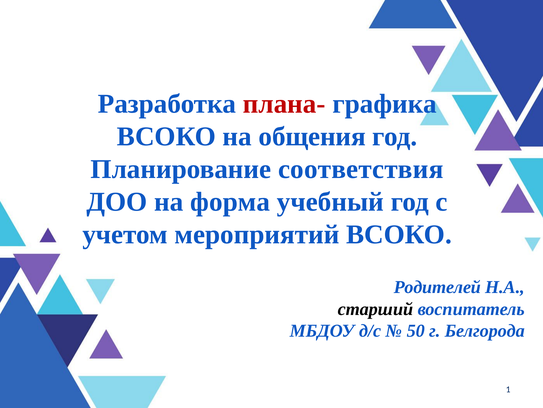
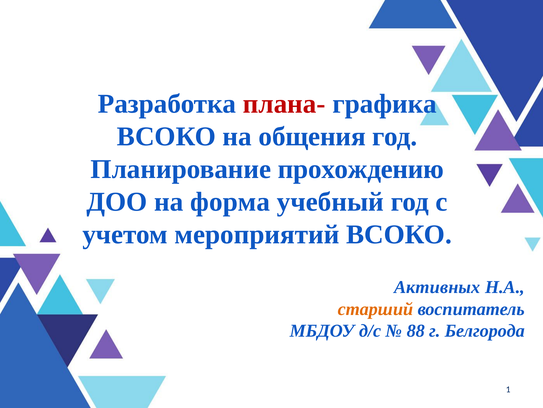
соответствия: соответствия -> прохождению
Родителей: Родителей -> Активных
старший colour: black -> orange
50: 50 -> 88
